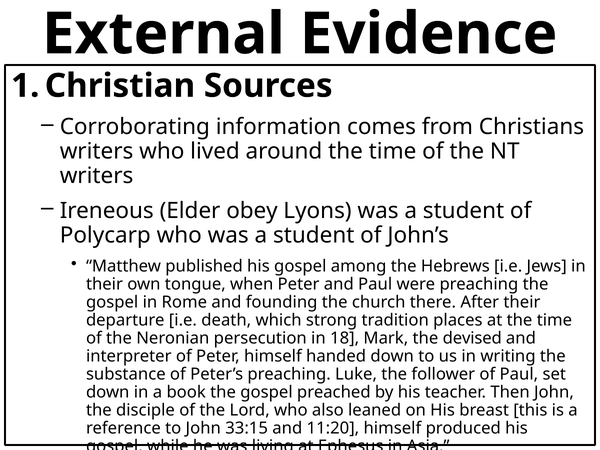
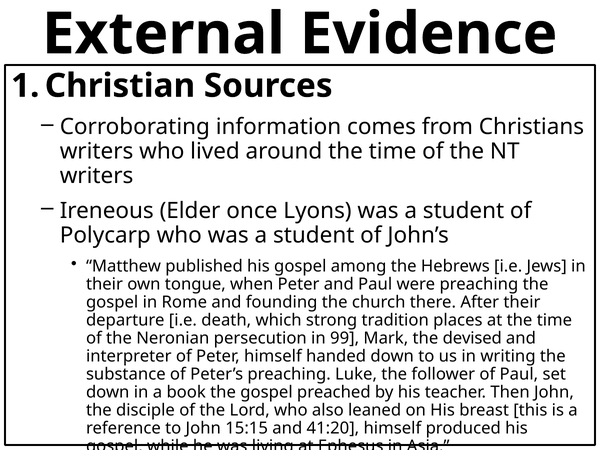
obey: obey -> once
18: 18 -> 99
33:15: 33:15 -> 15:15
11:20: 11:20 -> 41:20
